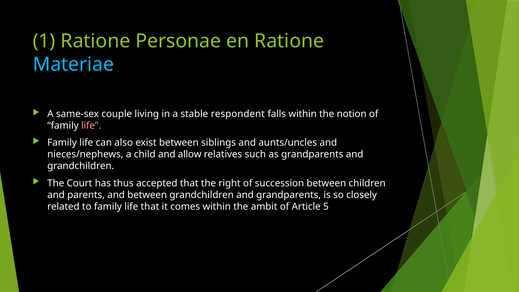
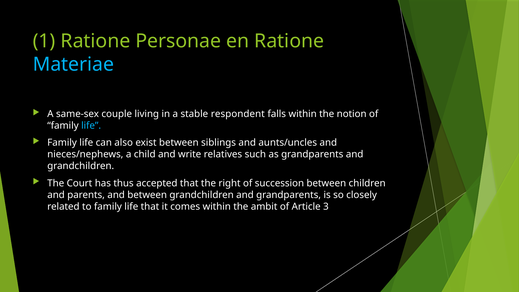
life at (91, 126) colour: pink -> light blue
allow: allow -> write
5: 5 -> 3
